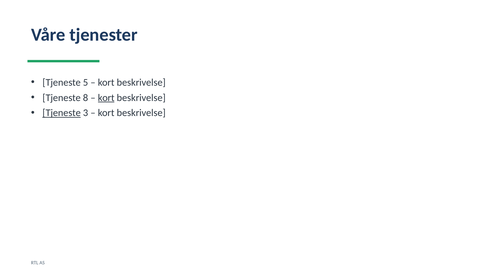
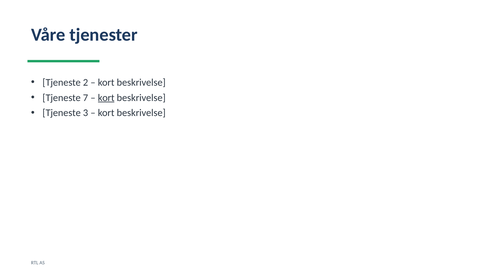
5: 5 -> 2
8: 8 -> 7
Tjeneste at (62, 113) underline: present -> none
